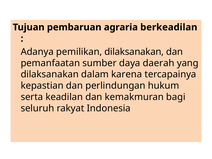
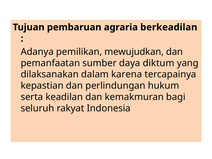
pemilikan dilaksanakan: dilaksanakan -> mewujudkan
daerah: daerah -> diktum
